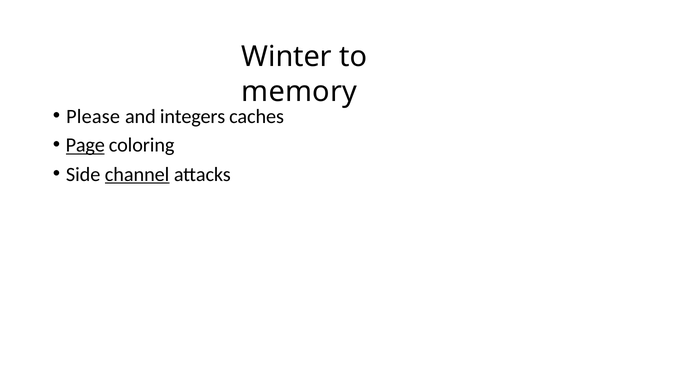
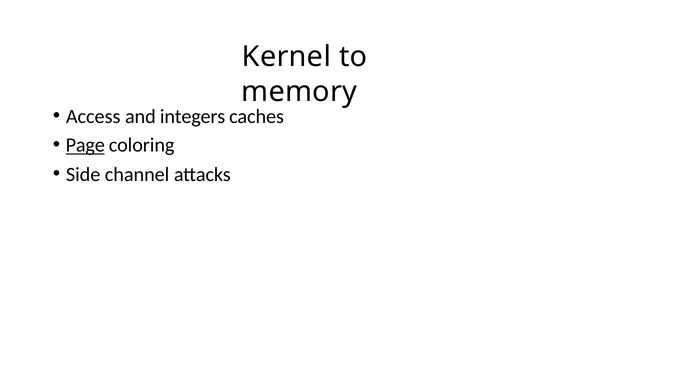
Winter: Winter -> Kernel
Please: Please -> Access
channel underline: present -> none
